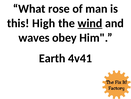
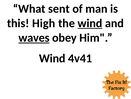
rose: rose -> sent
waves underline: none -> present
Earth at (52, 58): Earth -> Wind
